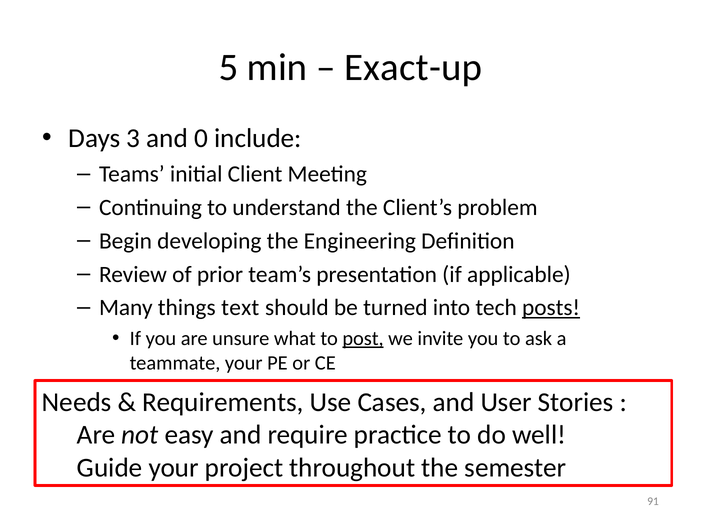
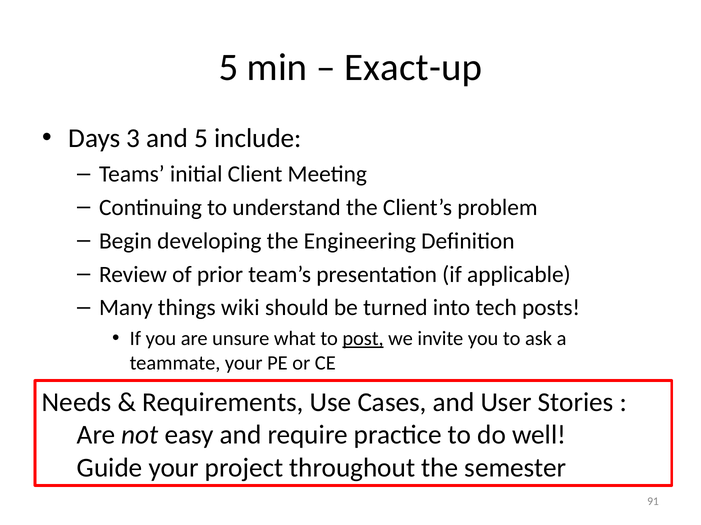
and 0: 0 -> 5
text: text -> wiki
posts underline: present -> none
